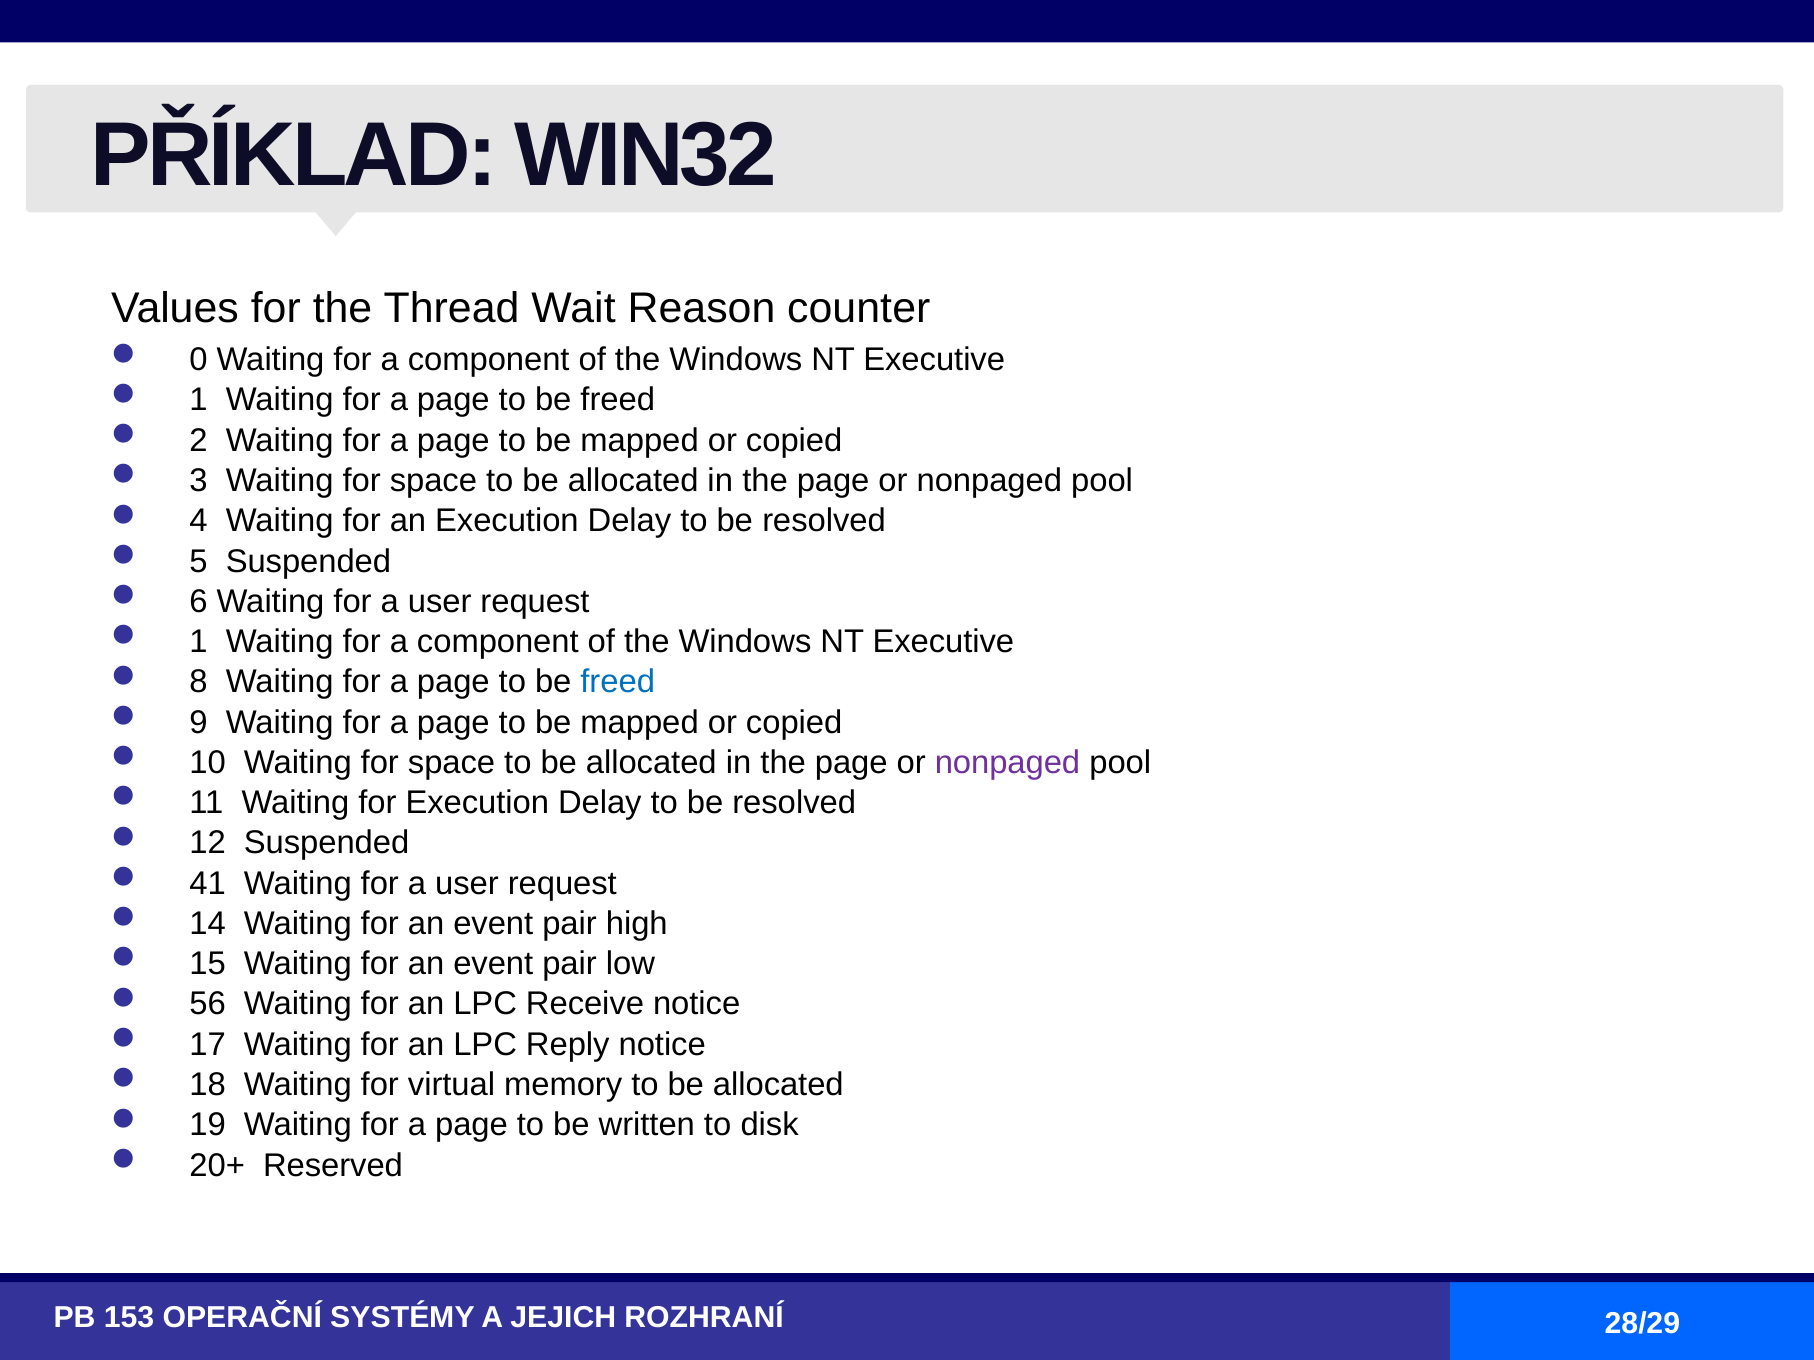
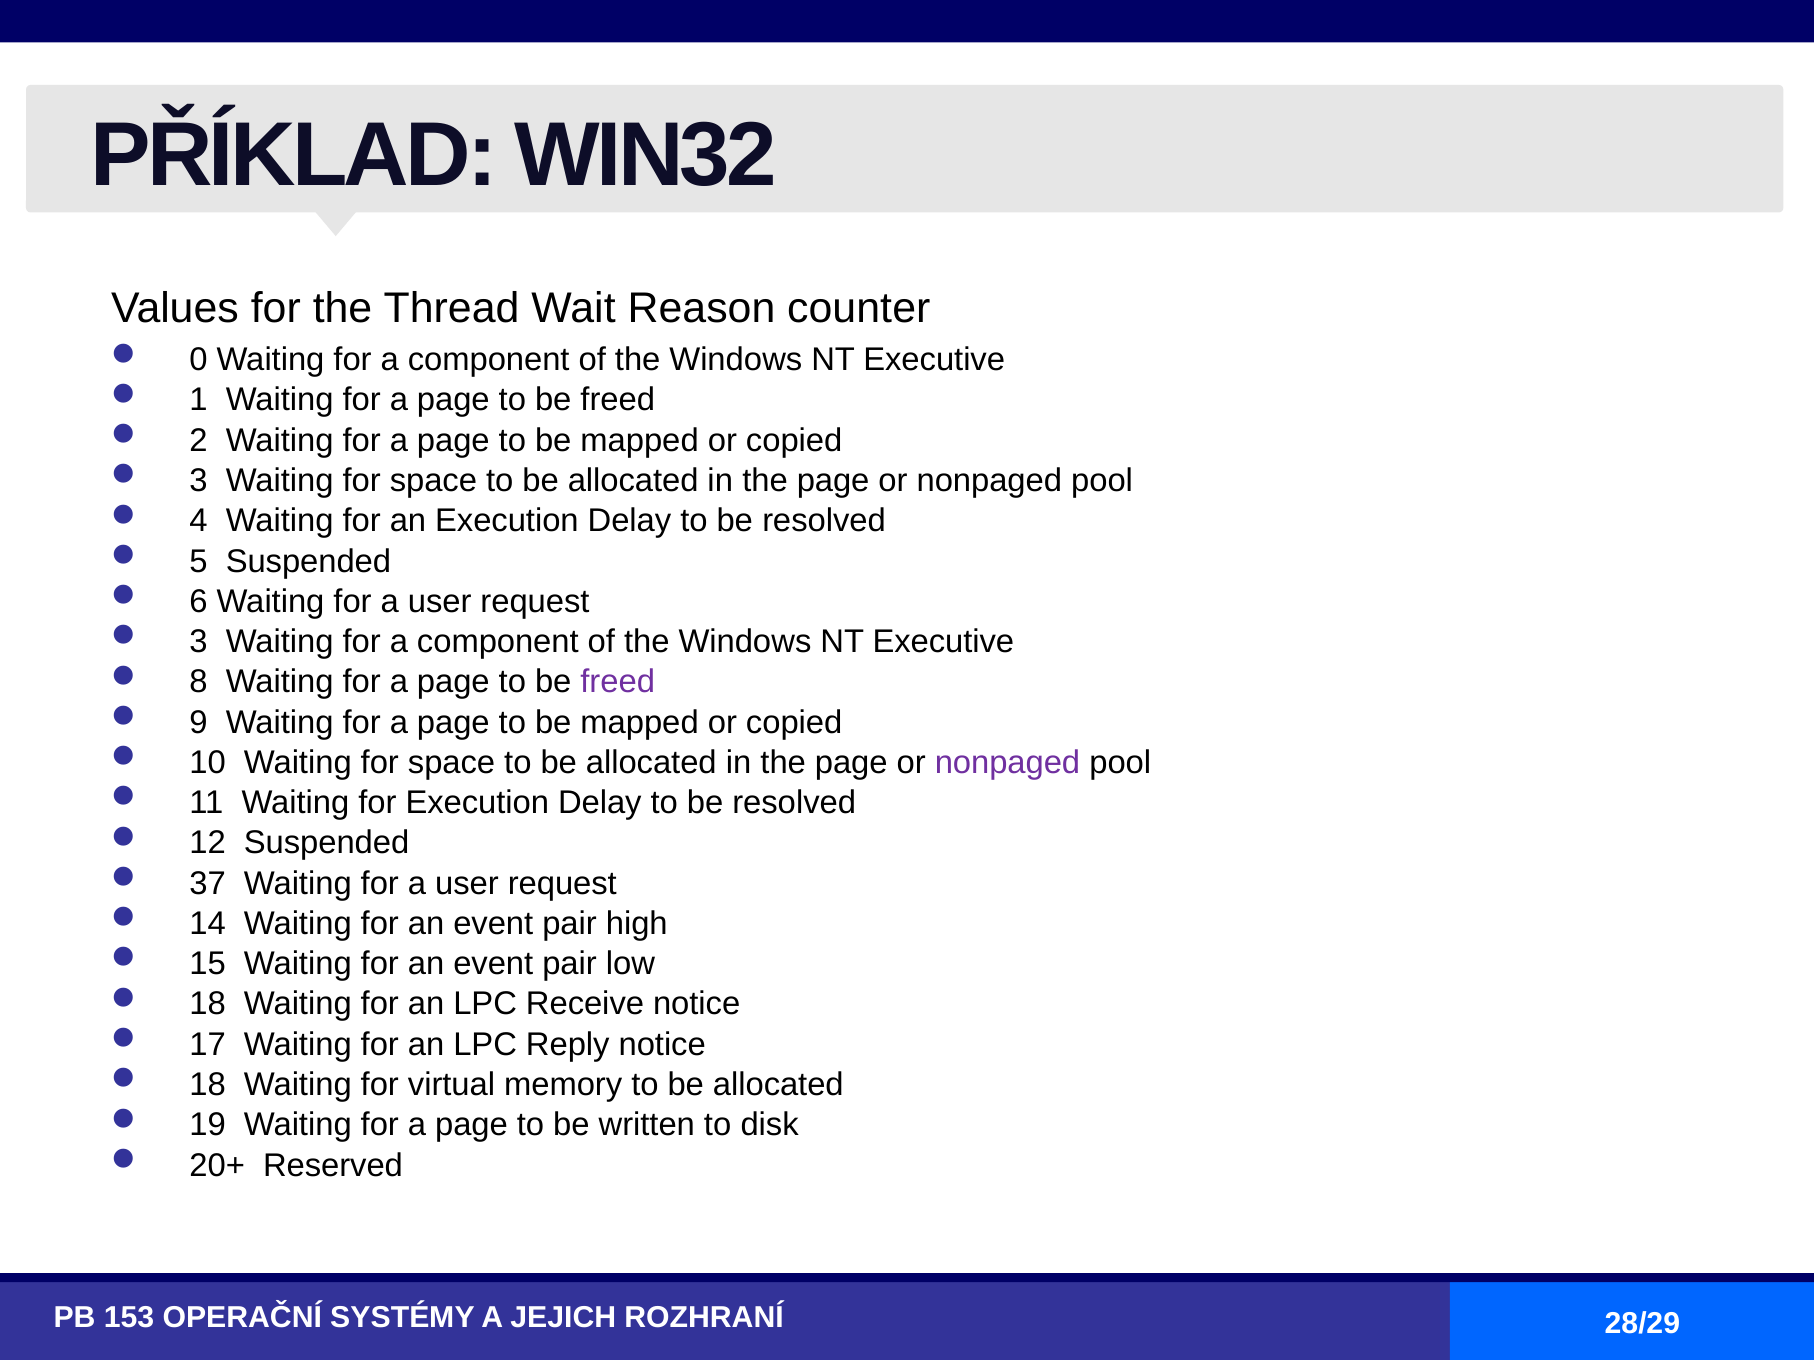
1 at (199, 642): 1 -> 3
freed at (618, 682) colour: blue -> purple
41: 41 -> 37
56 at (208, 1005): 56 -> 18
